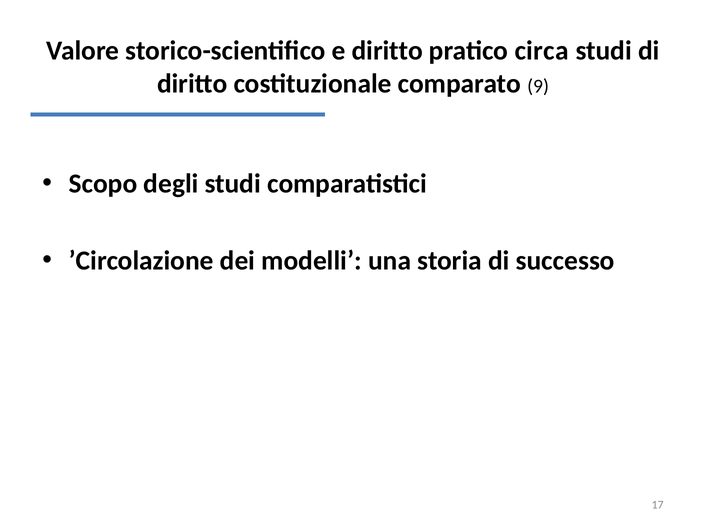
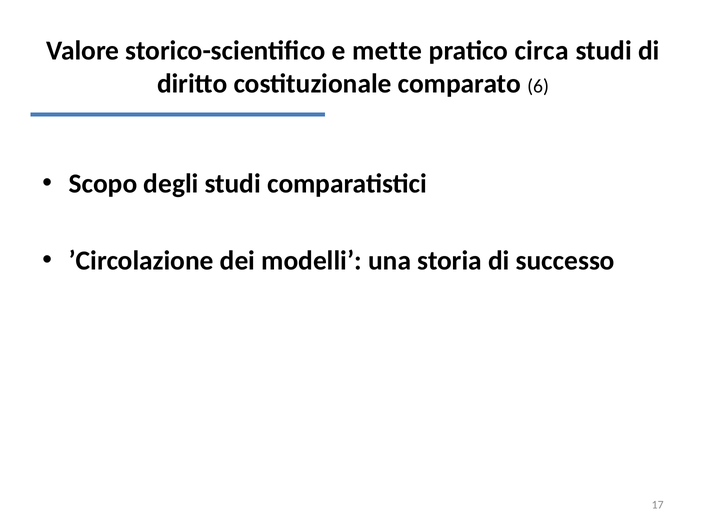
e diritto: diritto -> mette
9: 9 -> 6
